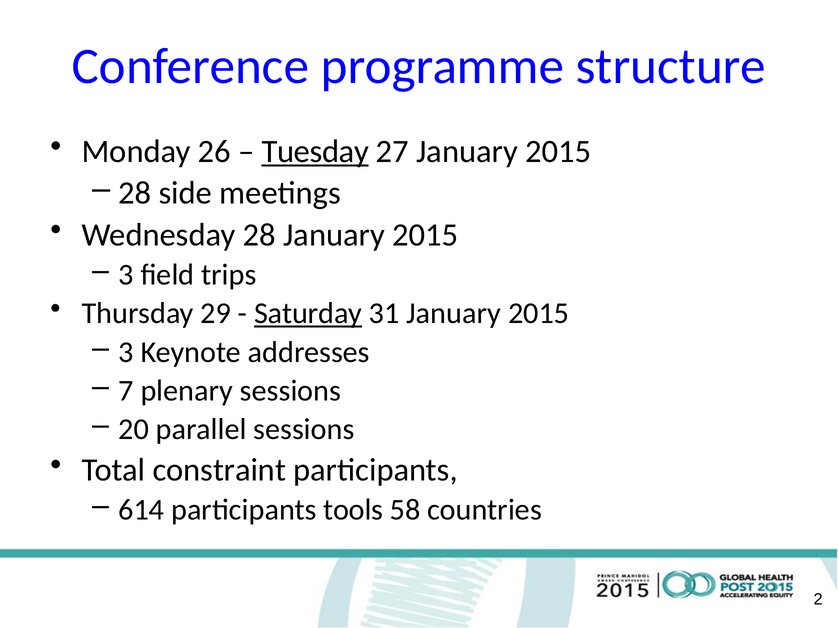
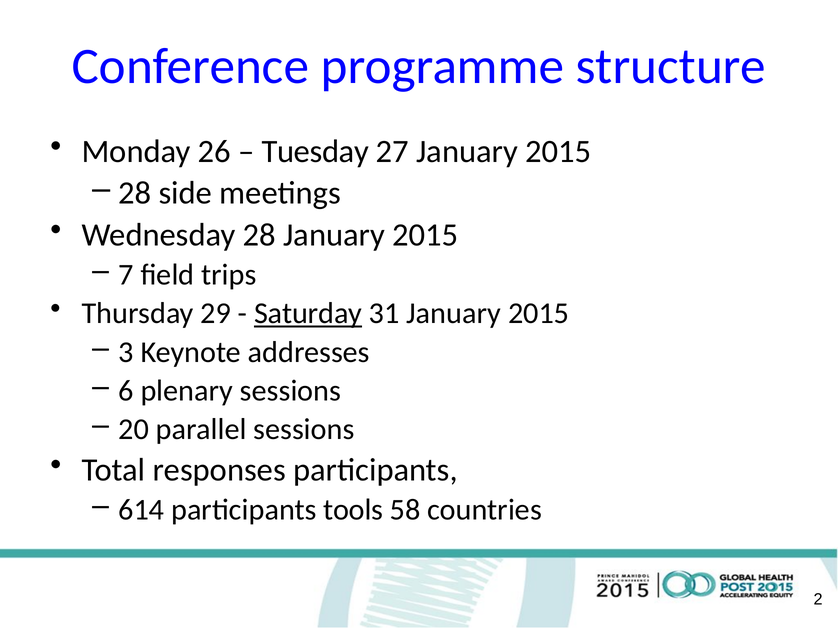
Tuesday underline: present -> none
3 at (126, 275): 3 -> 7
7: 7 -> 6
constraint: constraint -> responses
